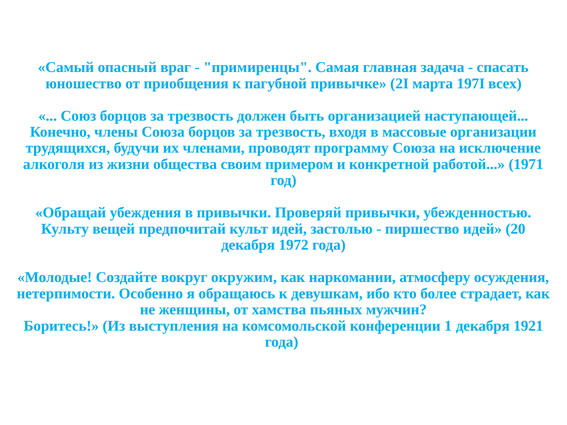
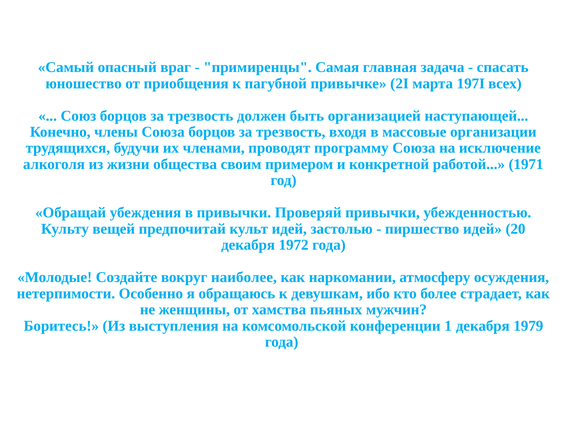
окружим: окружим -> наиболее
1921: 1921 -> 1979
